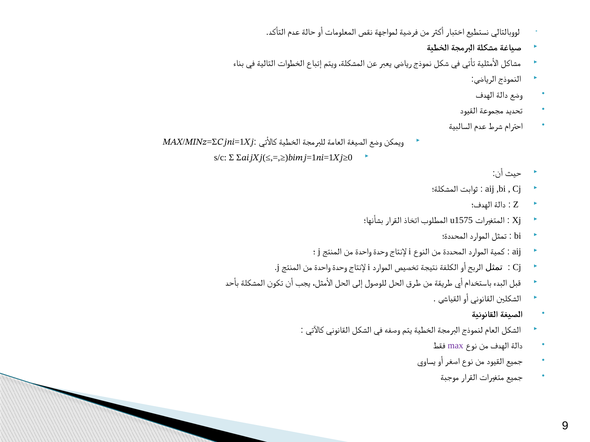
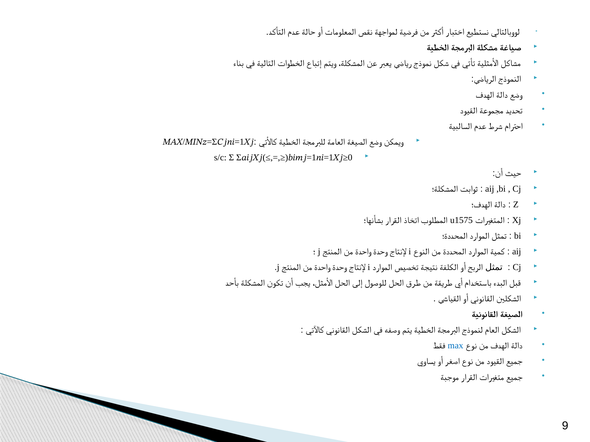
max colour: purple -> blue
